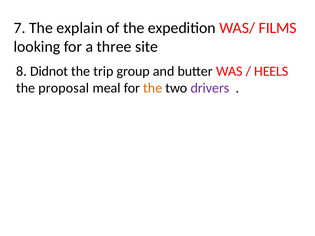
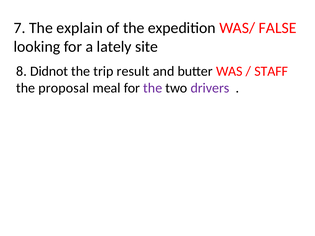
FILMS: FILMS -> FALSE
three: three -> lately
group: group -> result
HEELS: HEELS -> STAFF
the at (153, 88) colour: orange -> purple
